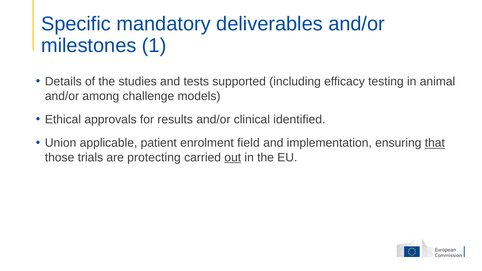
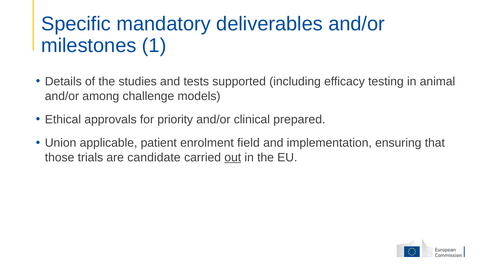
results: results -> priority
identified: identified -> prepared
that underline: present -> none
protecting: protecting -> candidate
